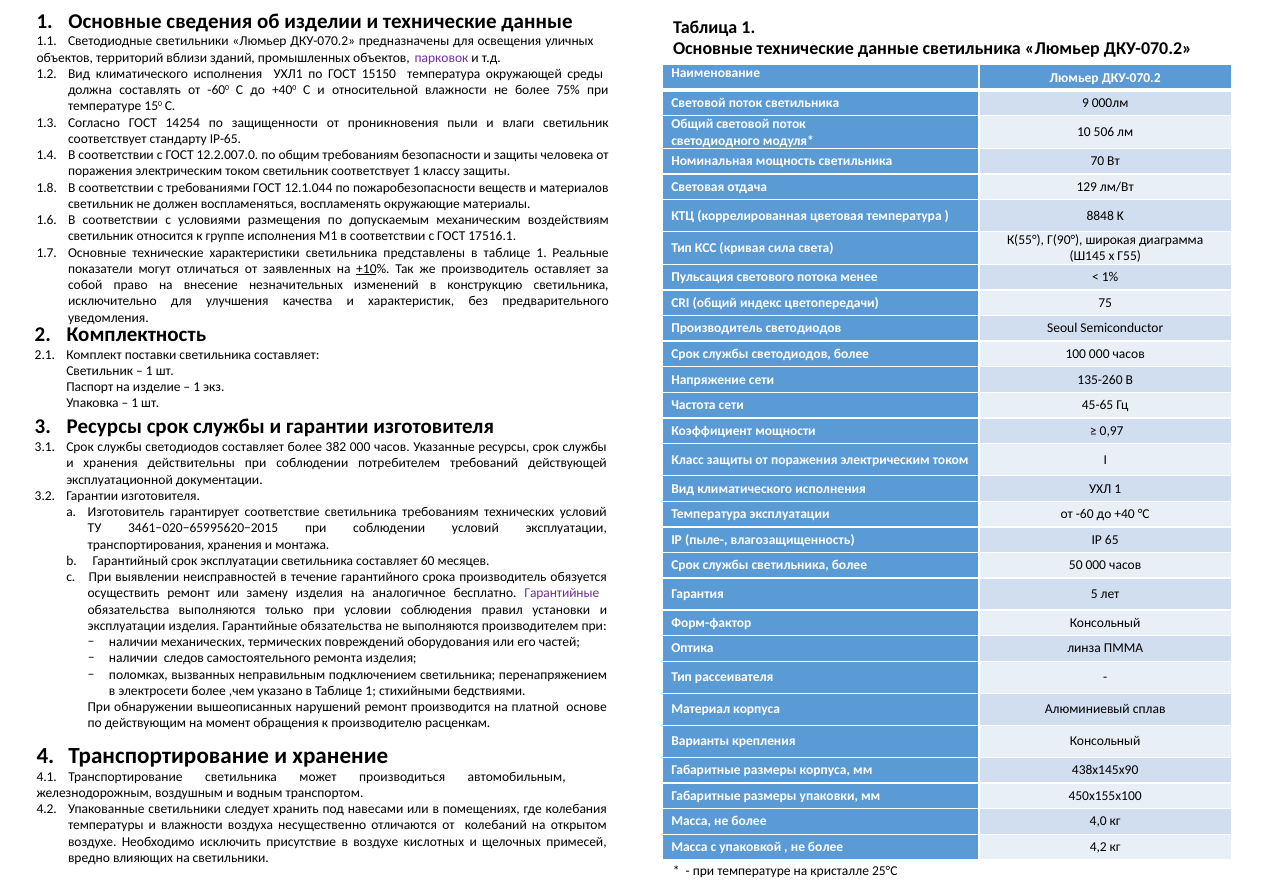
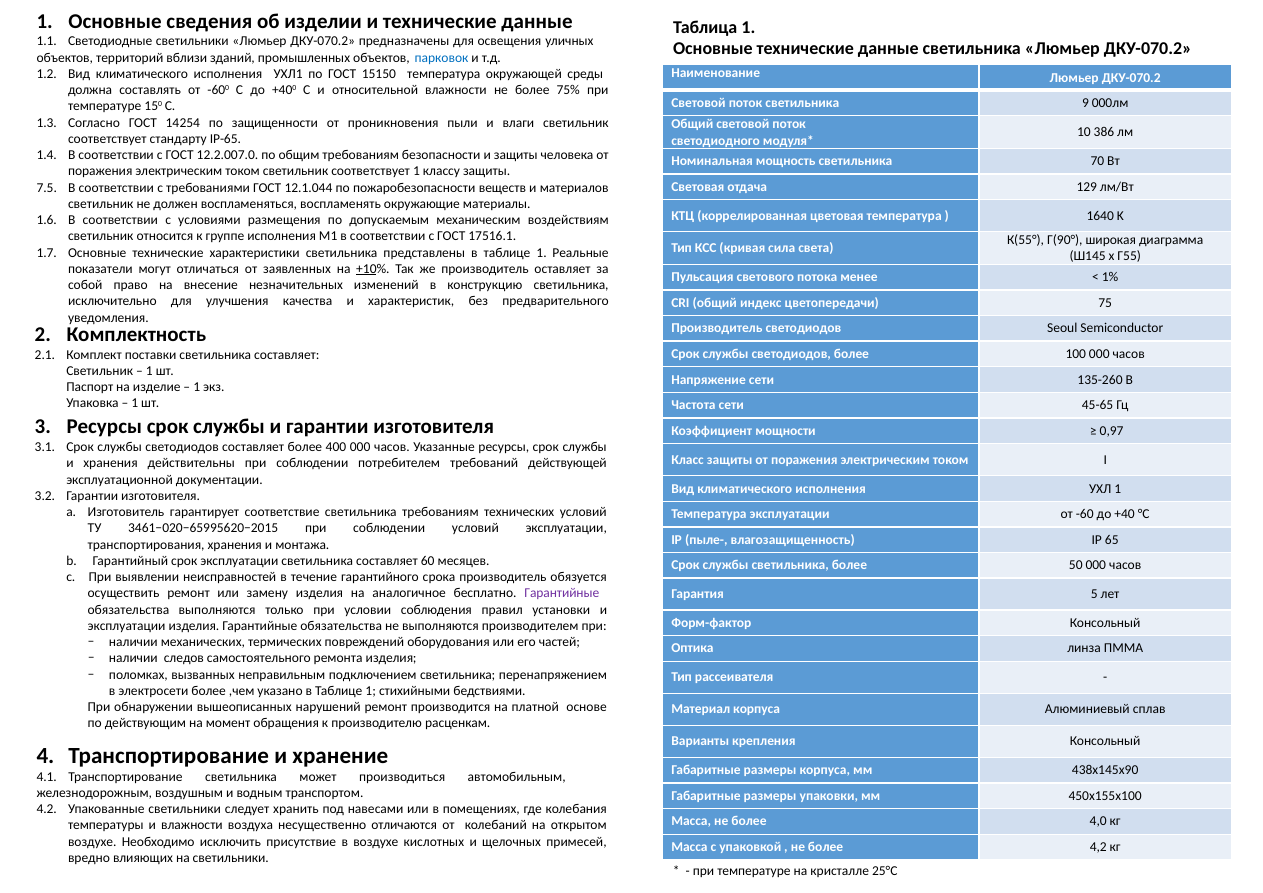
парковок colour: purple -> blue
506: 506 -> 386
1.8: 1.8 -> 7.5
8848: 8848 -> 1640
382: 382 -> 400
